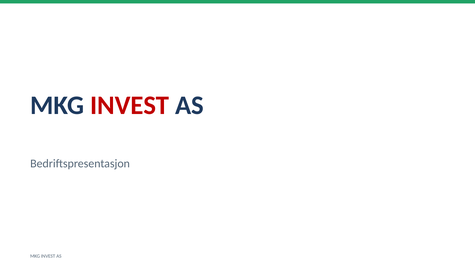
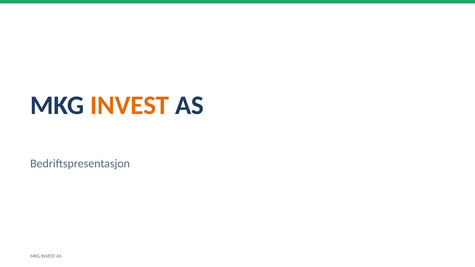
INVEST at (130, 105) colour: red -> orange
